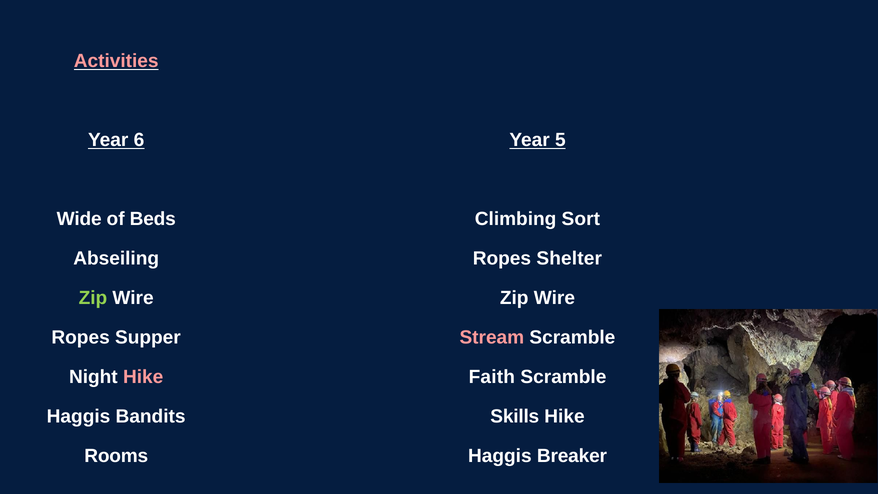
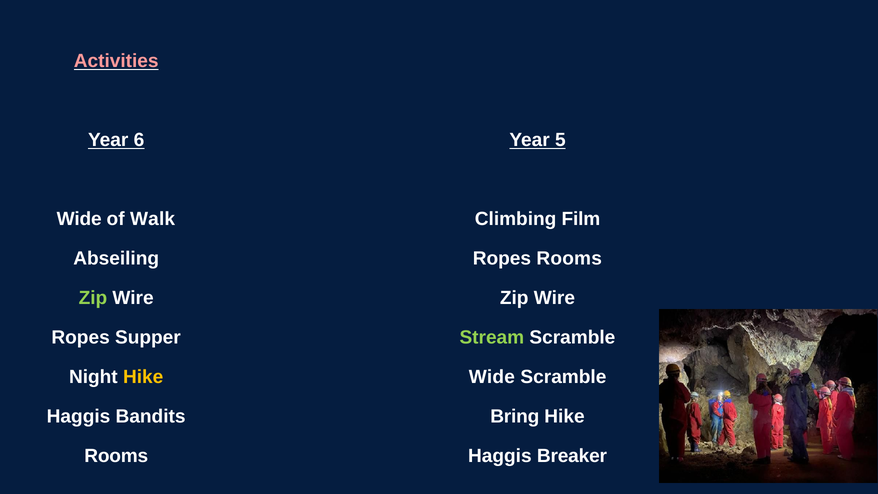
Beds: Beds -> Walk
Sort: Sort -> Film
Ropes Shelter: Shelter -> Rooms
Stream colour: pink -> light green
Hike at (143, 377) colour: pink -> yellow
Faith at (492, 377): Faith -> Wide
Skills: Skills -> Bring
